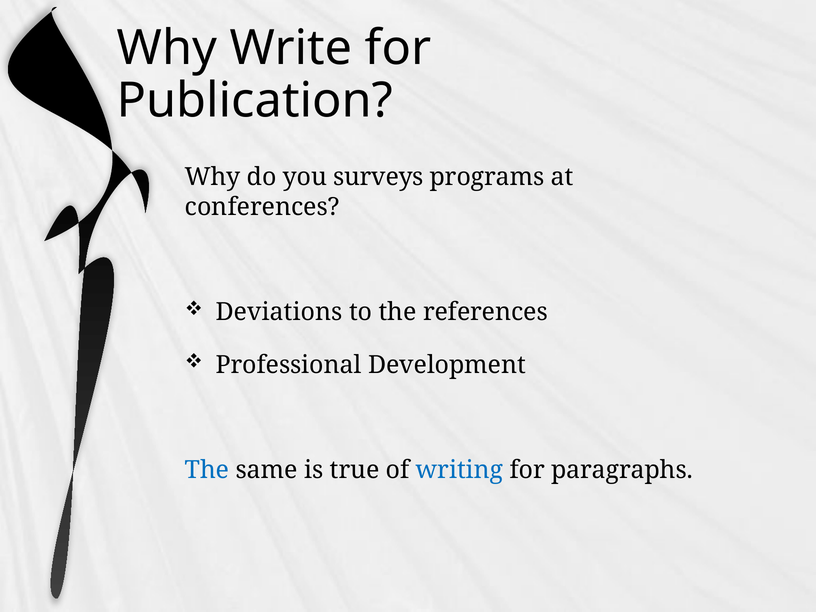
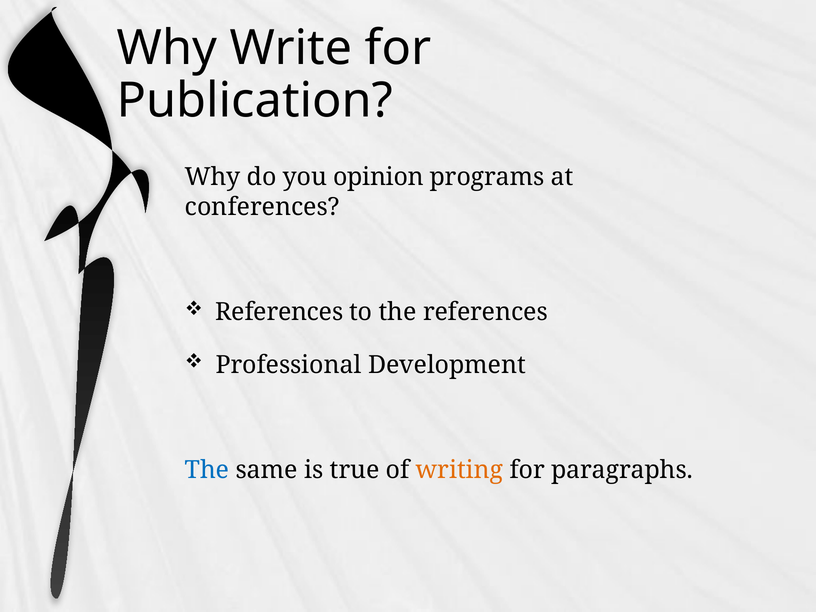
surveys: surveys -> opinion
Deviations at (279, 312): Deviations -> References
writing colour: blue -> orange
